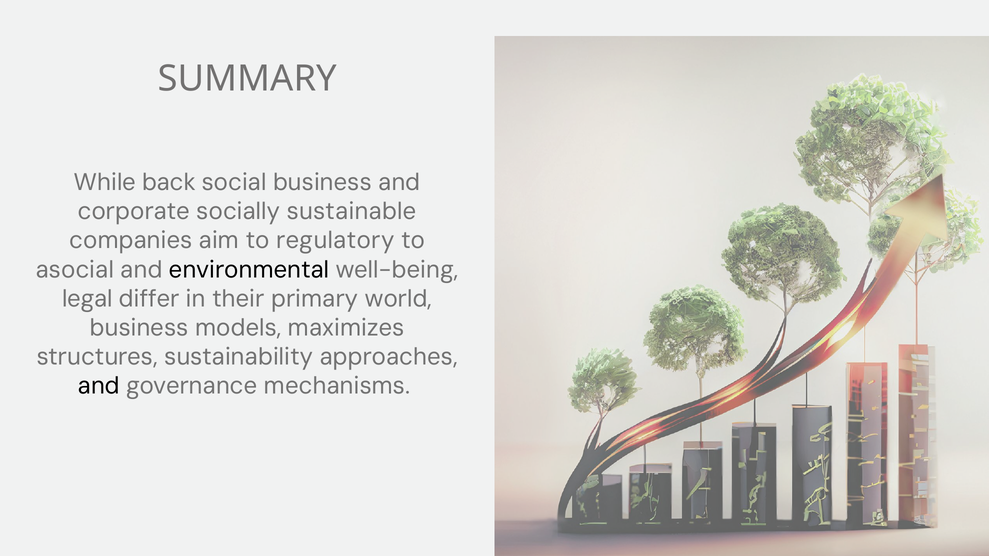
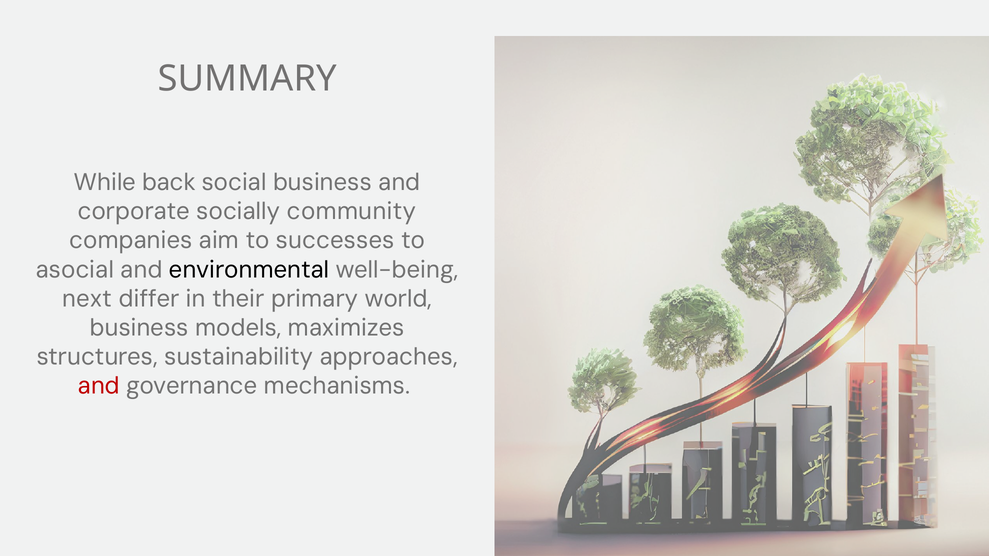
sustainable: sustainable -> community
regulatory: regulatory -> successes
legal: legal -> next
and at (99, 386) colour: black -> red
